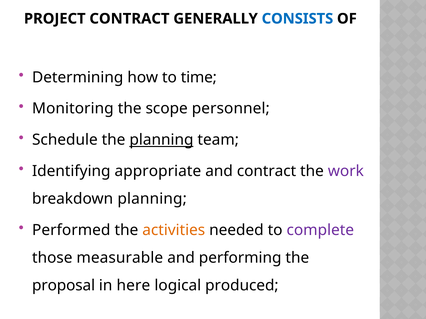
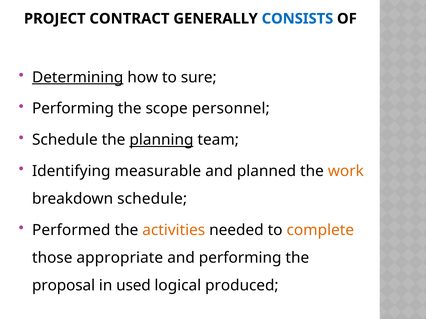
Determining underline: none -> present
time: time -> sure
Monitoring at (73, 109): Monitoring -> Performing
appropriate: appropriate -> measurable
and contract: contract -> planned
work colour: purple -> orange
breakdown planning: planning -> schedule
complete colour: purple -> orange
measurable: measurable -> appropriate
here: here -> used
